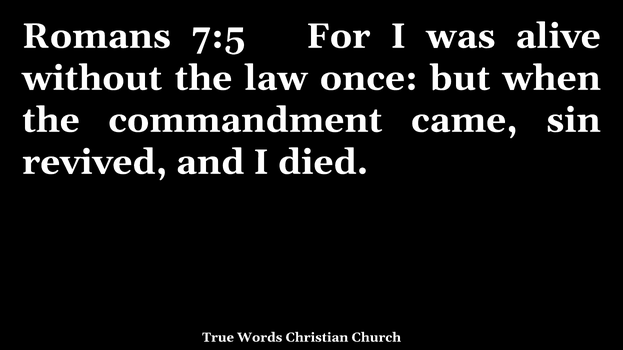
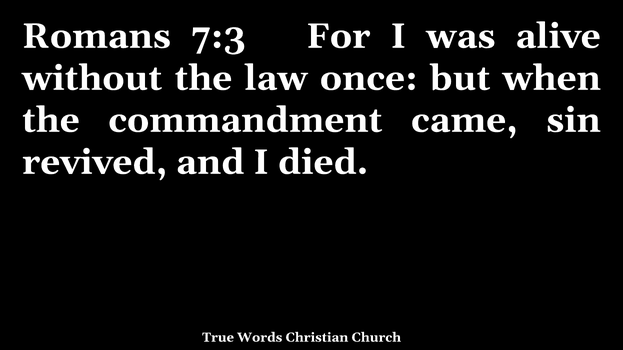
7:5: 7:5 -> 7:3
